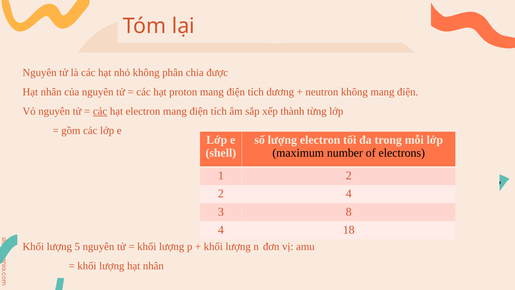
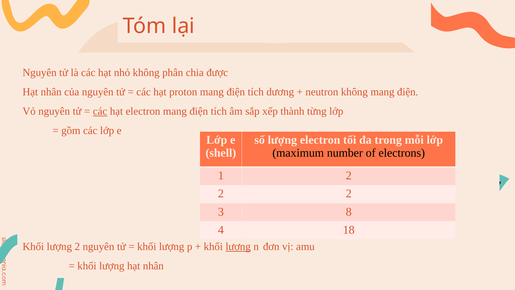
4 at (349, 194): 4 -> 2
lượng 5: 5 -> 2
lượng at (238, 246) underline: none -> present
